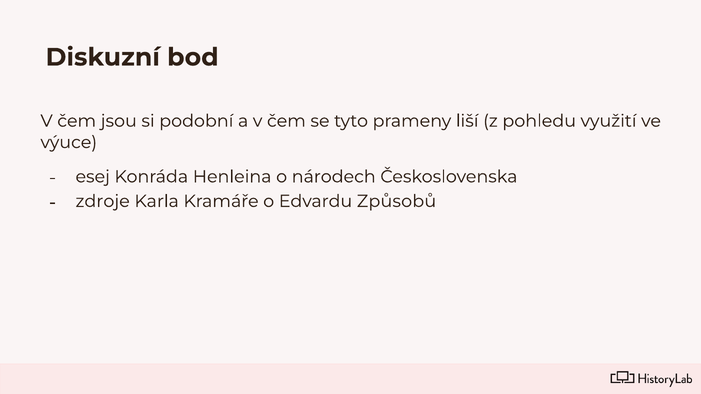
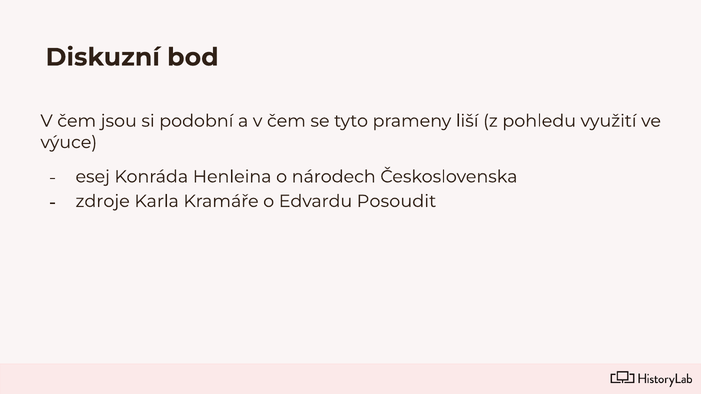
Způsobů: Způsobů -> Posoudit
